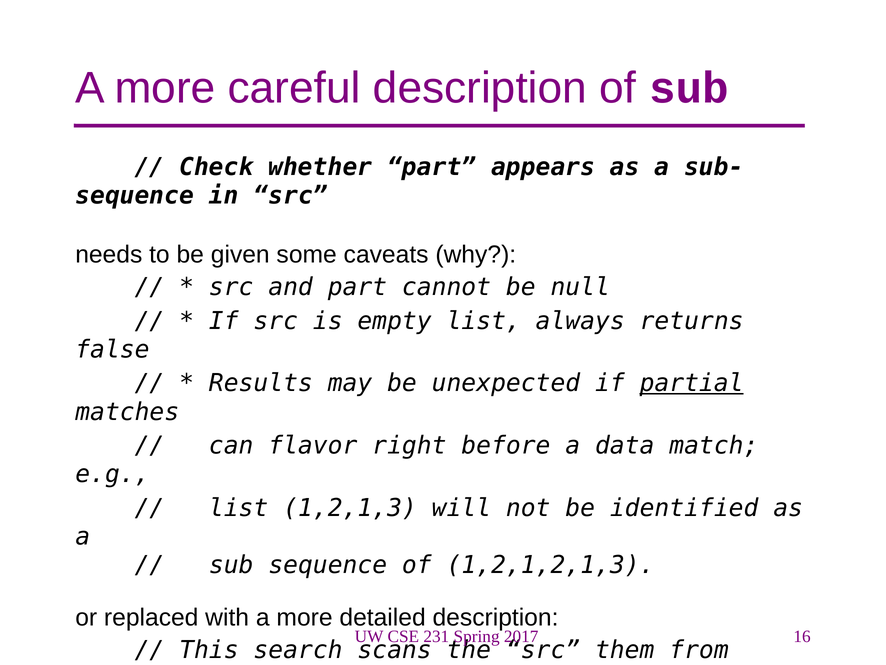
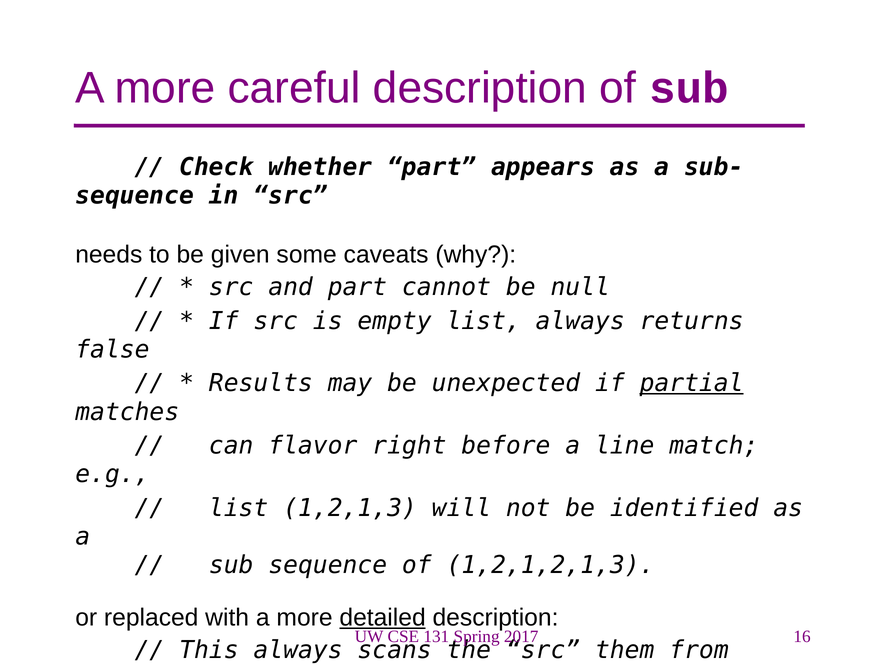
data: data -> line
detailed underline: none -> present
231: 231 -> 131
This search: search -> always
